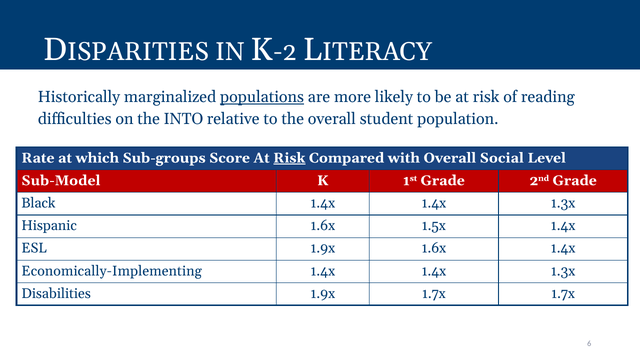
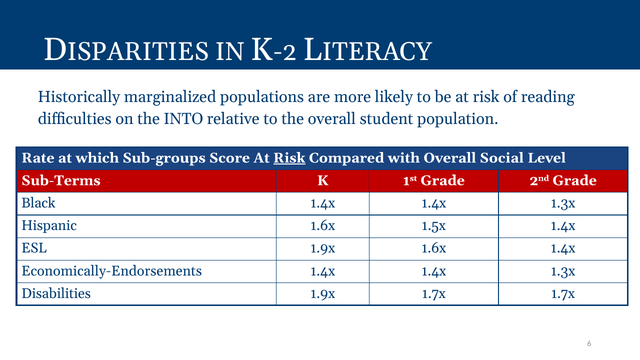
populations underline: present -> none
Sub-Model: Sub-Model -> Sub-Terms
Economically-Implementing: Economically-Implementing -> Economically-Endorsements
